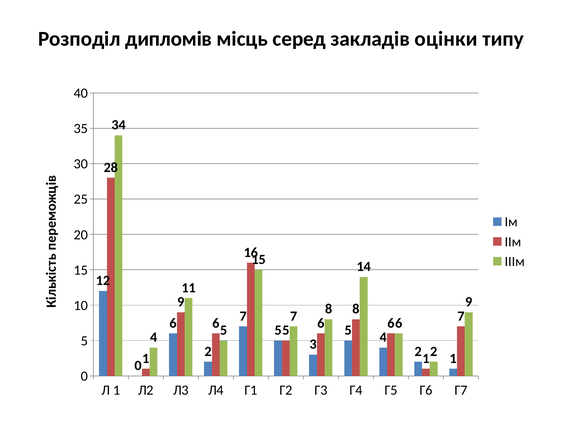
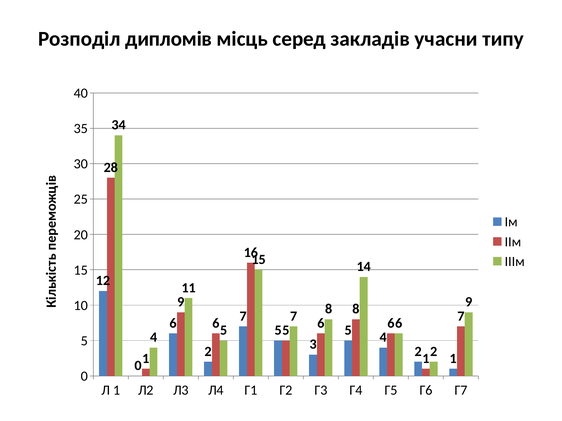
оцінки: оцінки -> учасни
